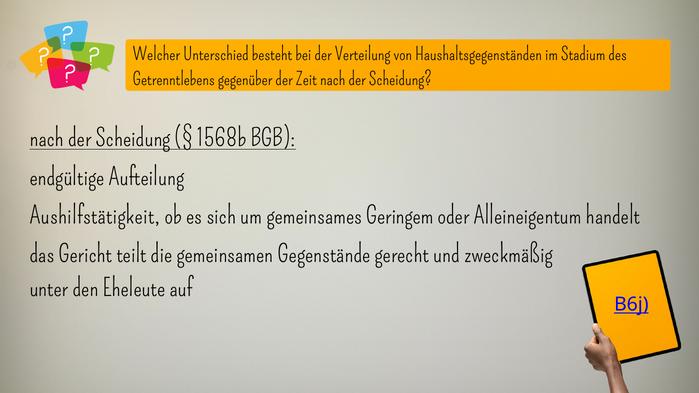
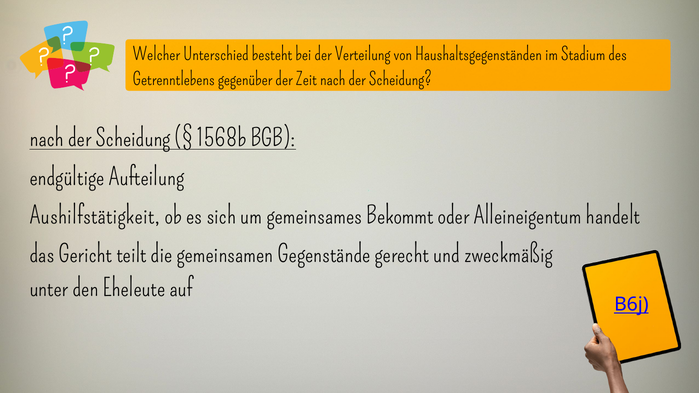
Geringem: Geringem -> Bekommt
